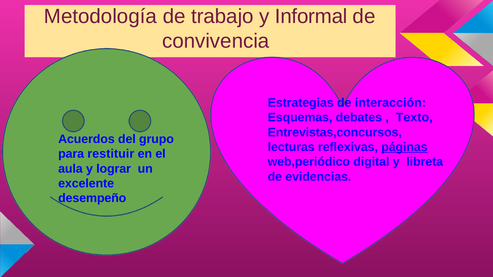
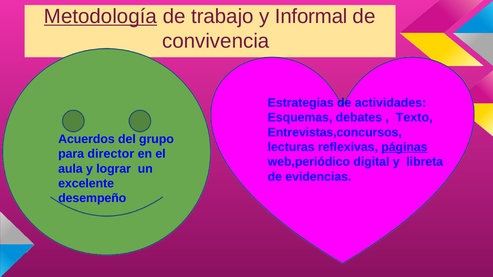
Metodología underline: none -> present
interacción: interacción -> actividades
restituir: restituir -> director
